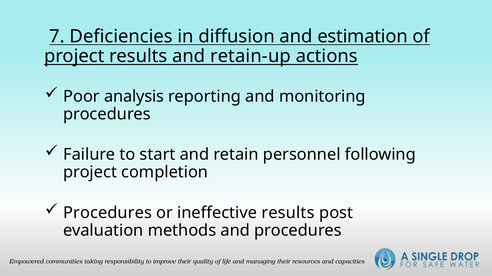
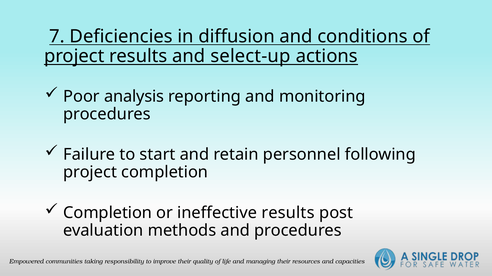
estimation: estimation -> conditions
retain-up: retain-up -> select-up
Procedures at (108, 213): Procedures -> Completion
